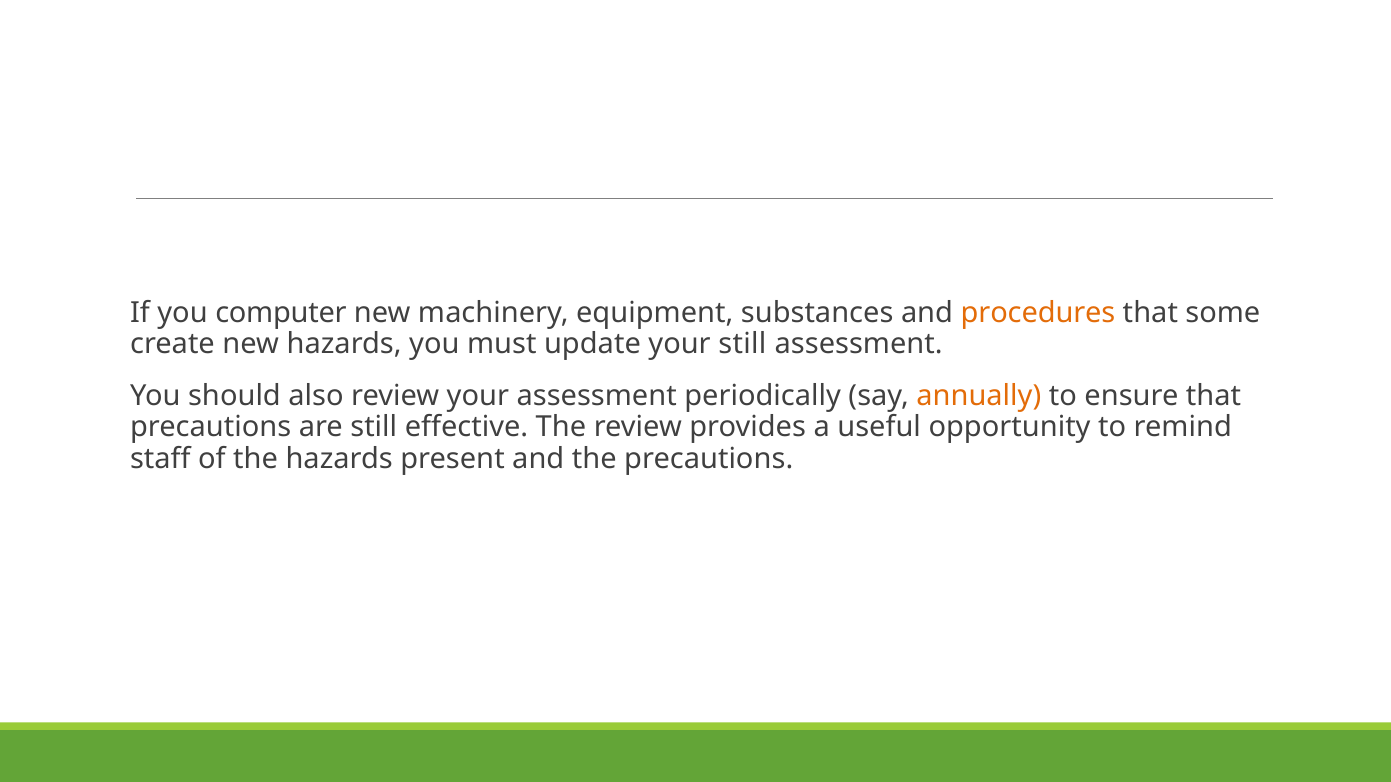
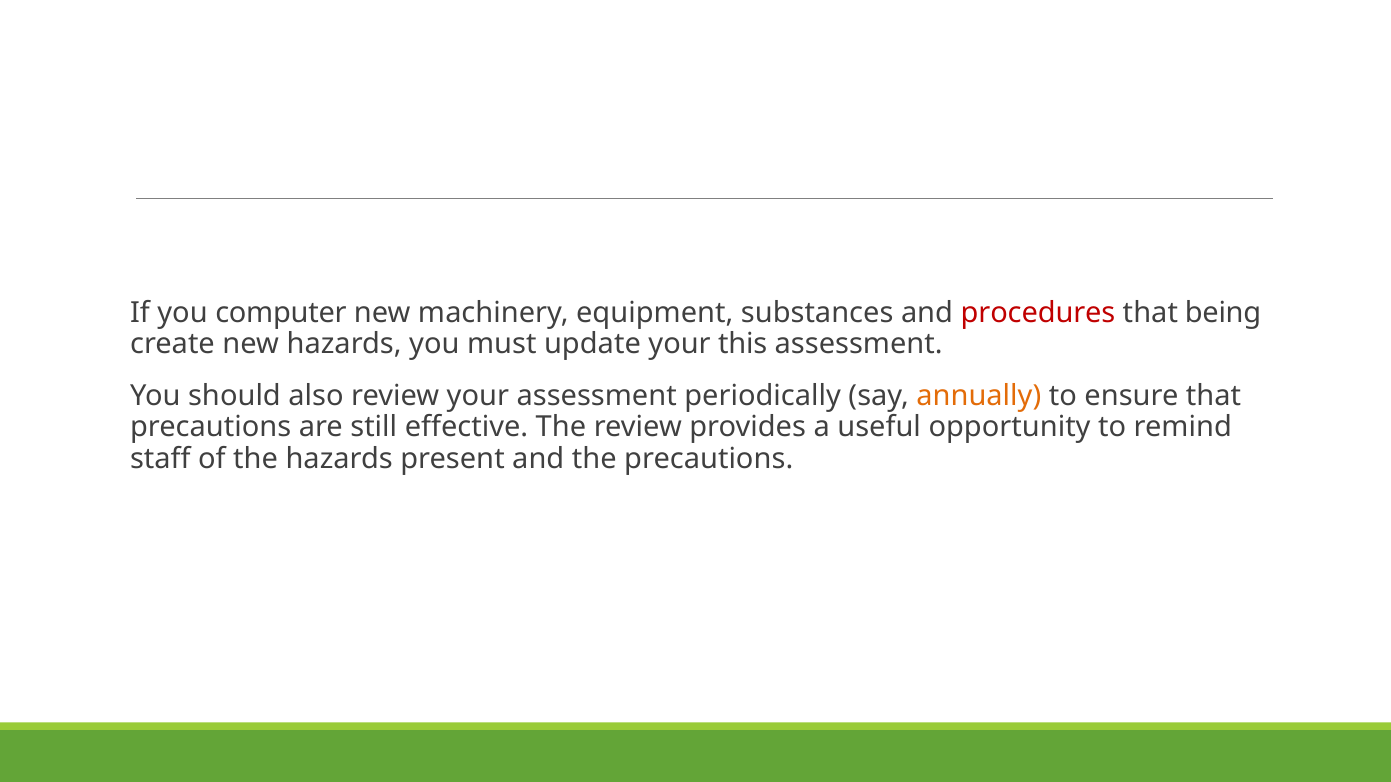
procedures colour: orange -> red
some: some -> being
your still: still -> this
